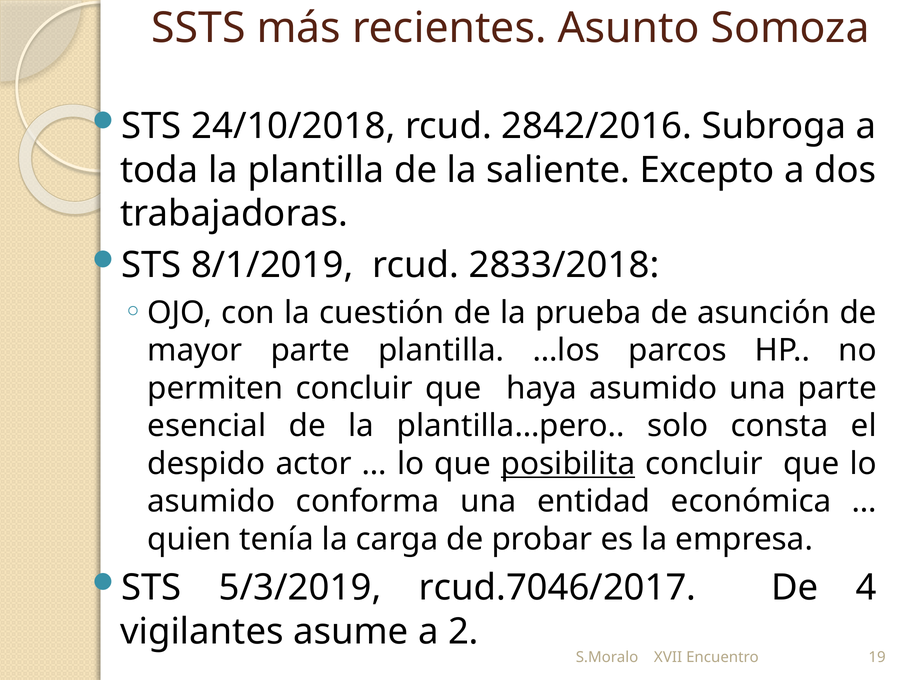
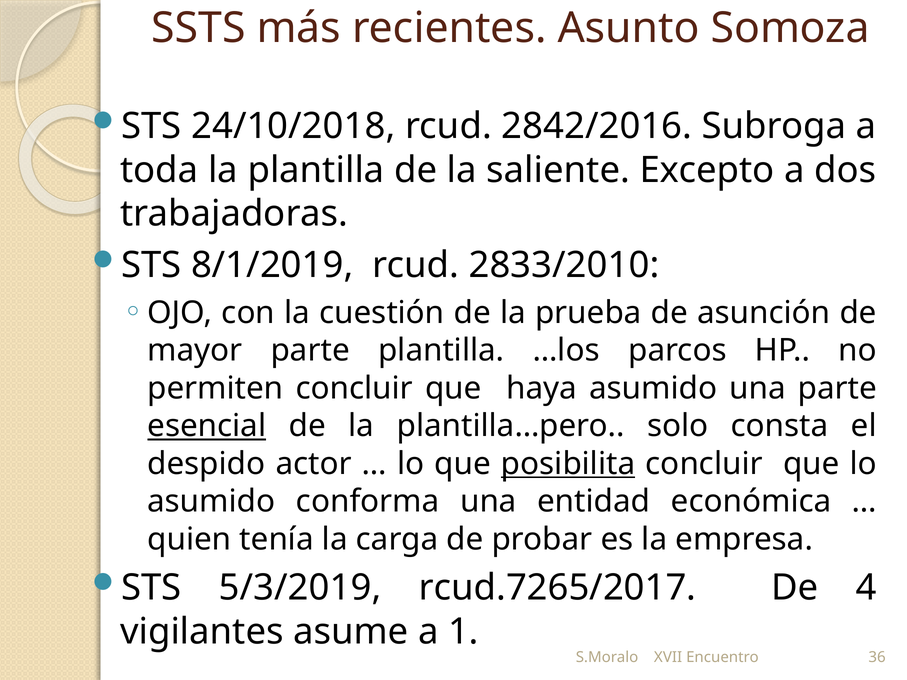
2833/2018: 2833/2018 -> 2833/2010
esencial underline: none -> present
rcud.7046/2017: rcud.7046/2017 -> rcud.7265/2017
2: 2 -> 1
19: 19 -> 36
